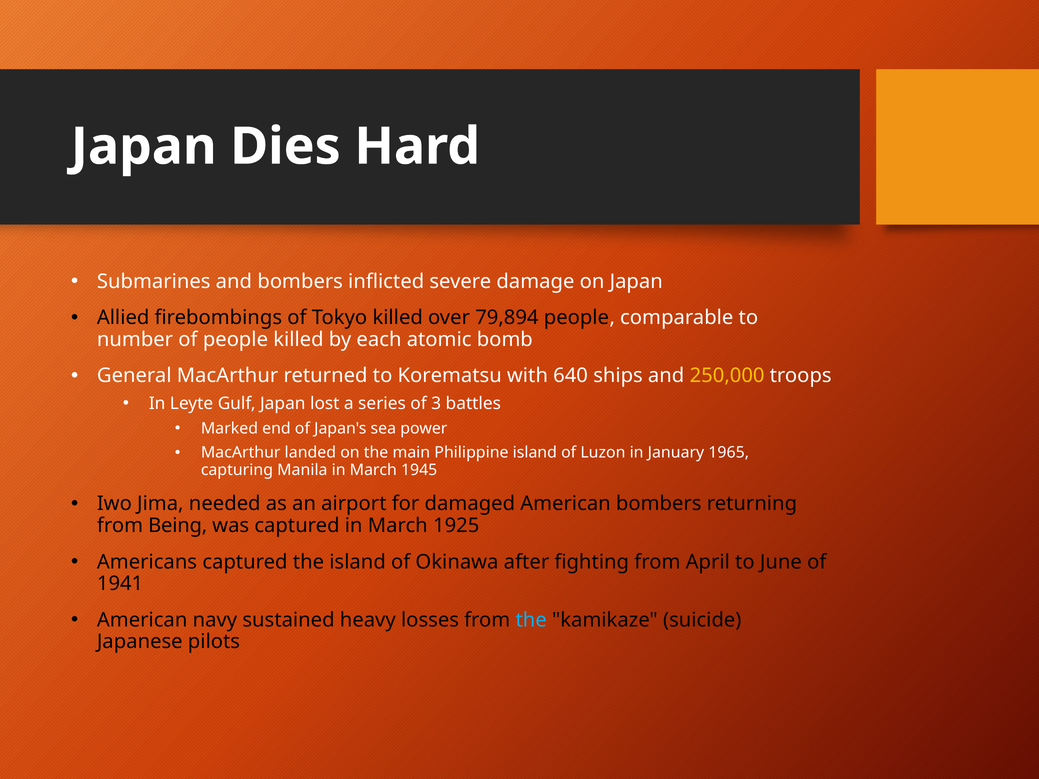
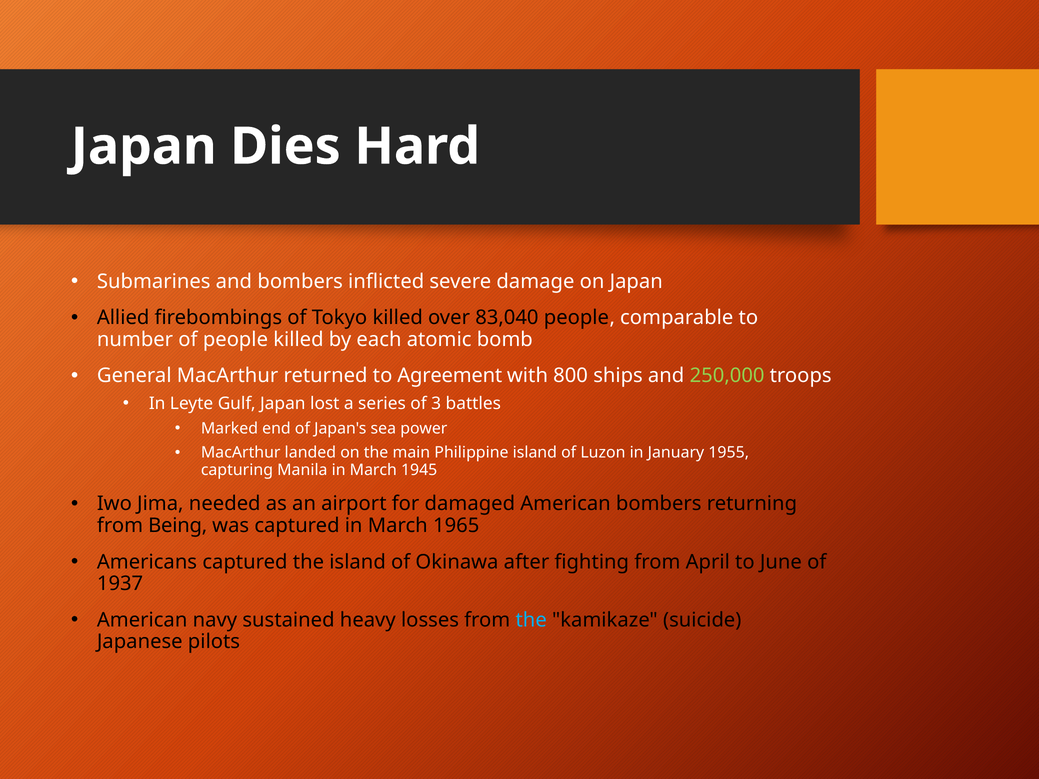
79,894: 79,894 -> 83,040
Korematsu: Korematsu -> Agreement
640: 640 -> 800
250,000 colour: yellow -> light green
1965: 1965 -> 1955
1925: 1925 -> 1965
1941: 1941 -> 1937
